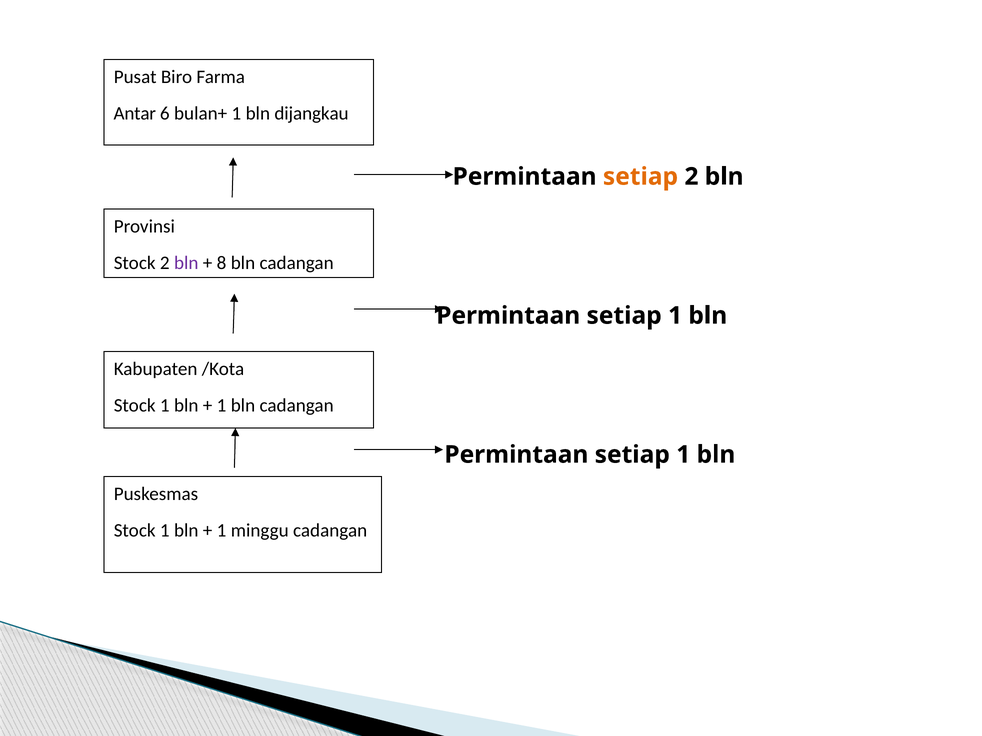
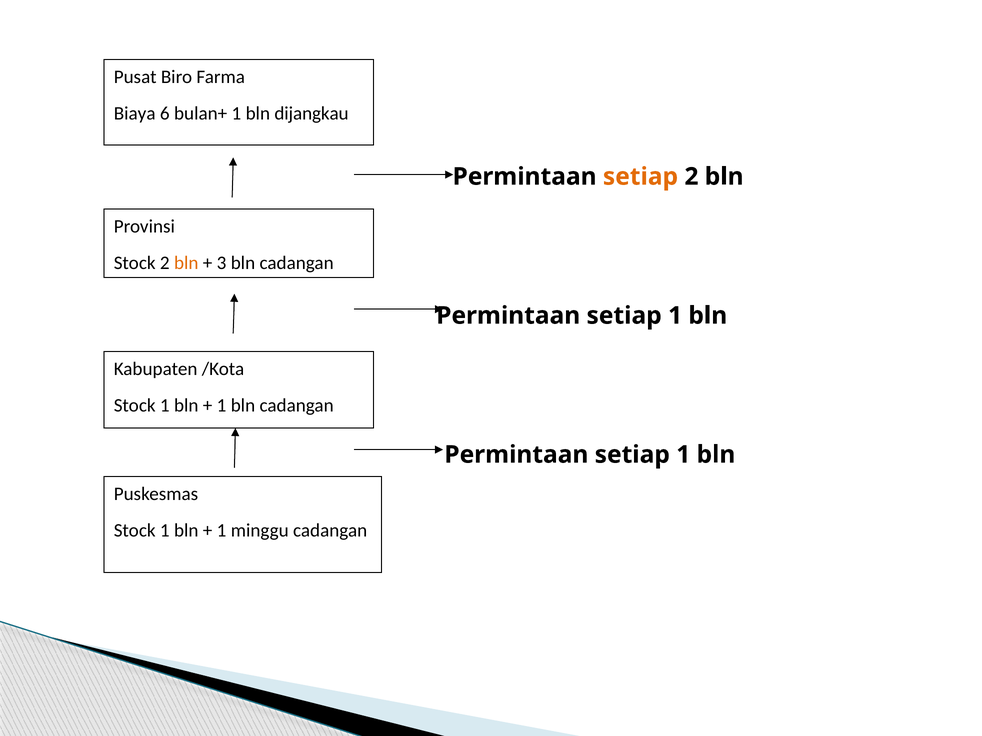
Antar: Antar -> Biaya
bln at (186, 263) colour: purple -> orange
8: 8 -> 3
